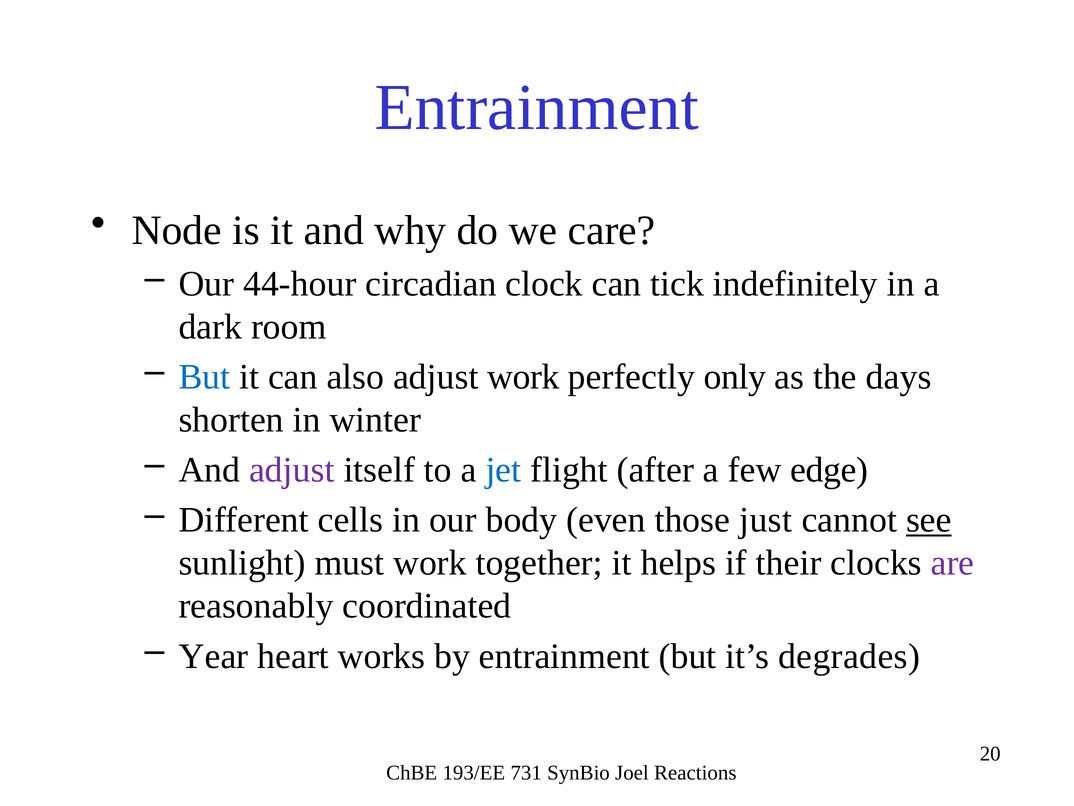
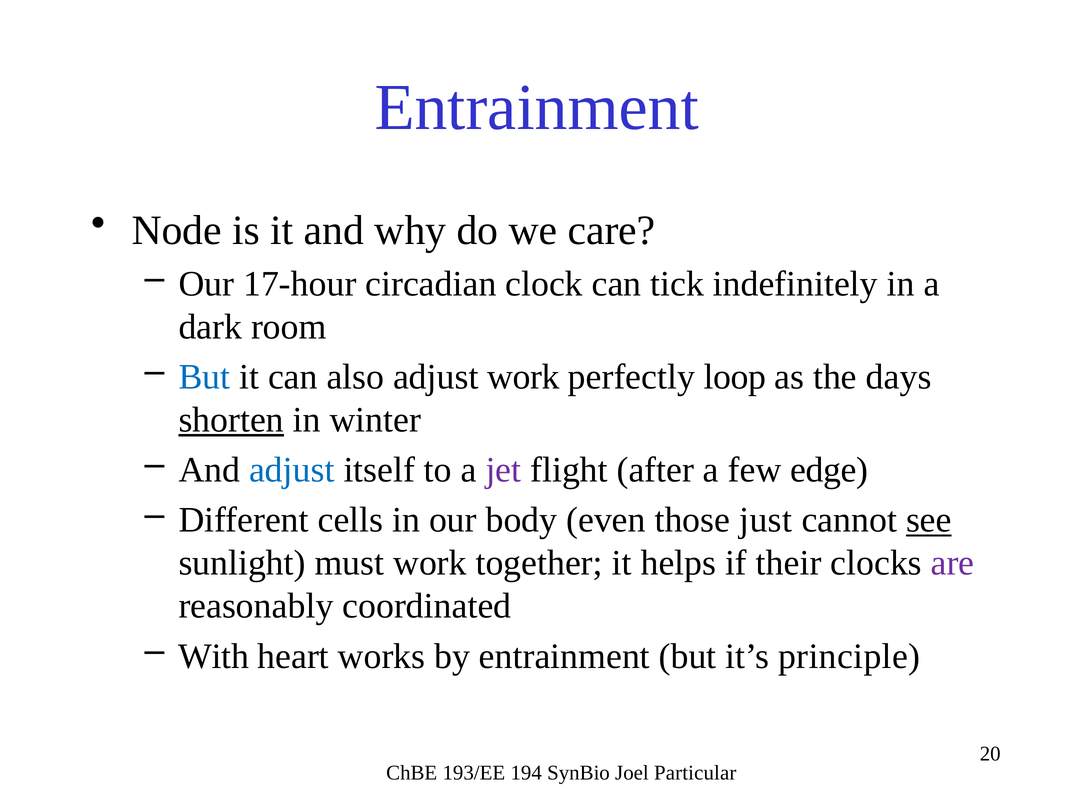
44-hour: 44-hour -> 17-hour
only: only -> loop
shorten underline: none -> present
adjust at (292, 470) colour: purple -> blue
jet colour: blue -> purple
Year: Year -> With
degrades: degrades -> principle
731: 731 -> 194
Reactions: Reactions -> Particular
